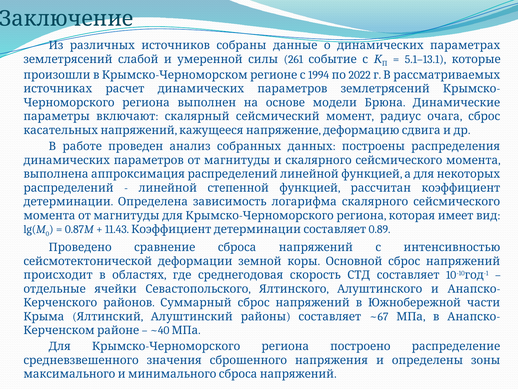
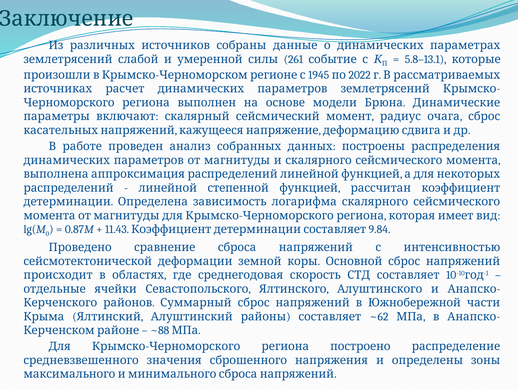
5.1–13.1: 5.1–13.1 -> 5.8–13.1
1994: 1994 -> 1945
0.89: 0.89 -> 9.84
~67: ~67 -> ~62
~40: ~40 -> ~88
